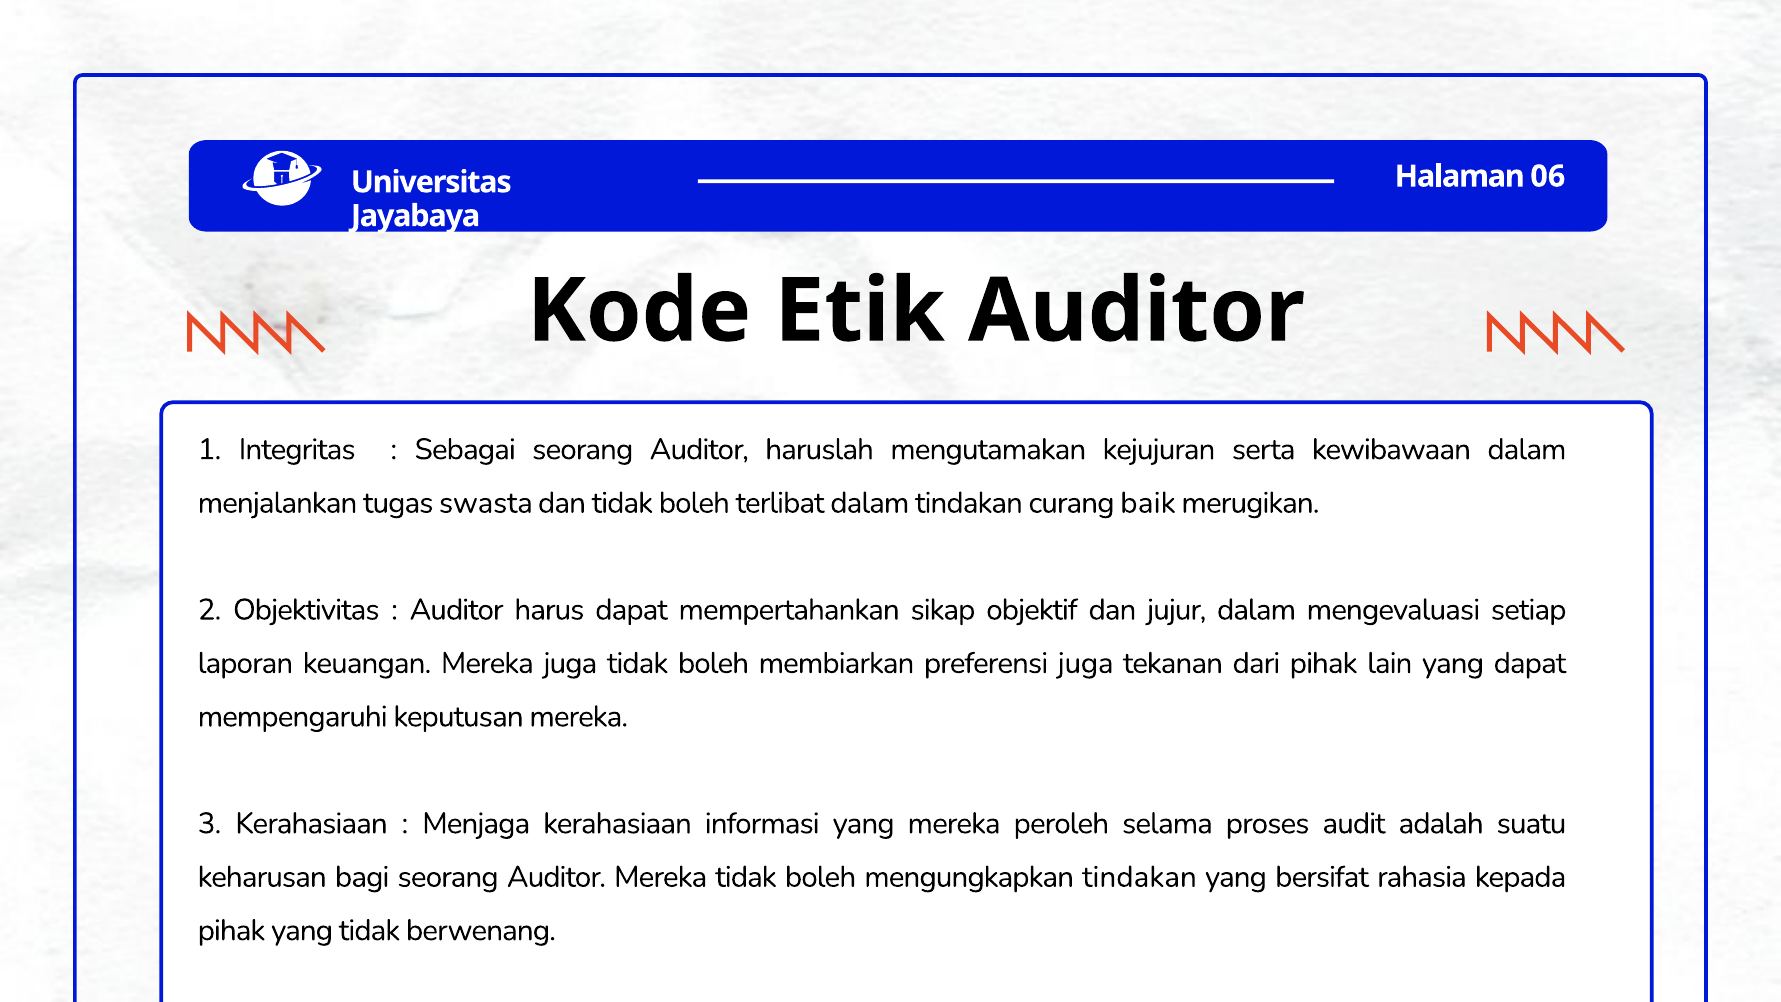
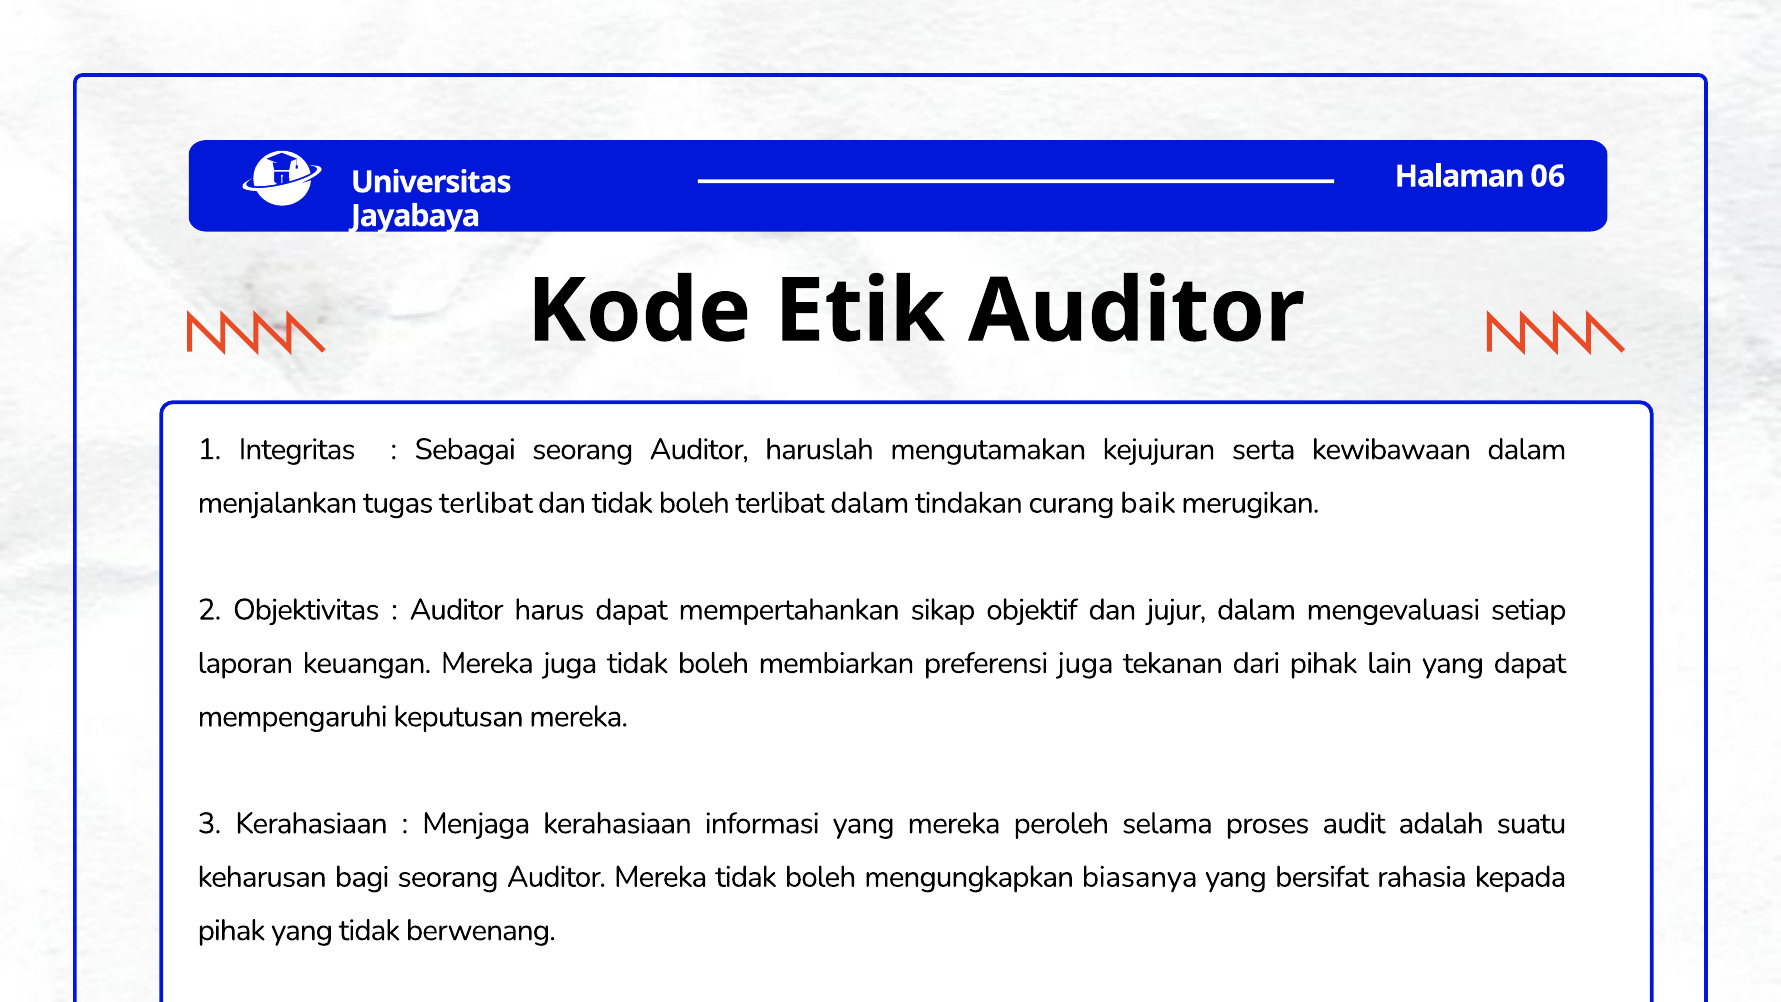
tugas swasta: swasta -> terlibat
mengungkapkan tindakan: tindakan -> biasanya
